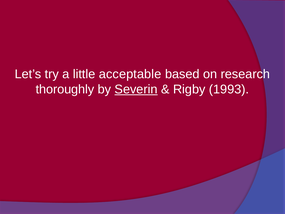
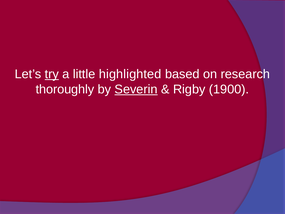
try underline: none -> present
acceptable: acceptable -> highlighted
1993: 1993 -> 1900
